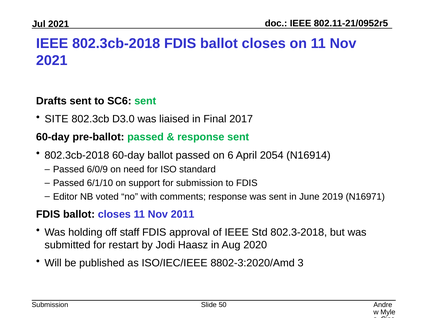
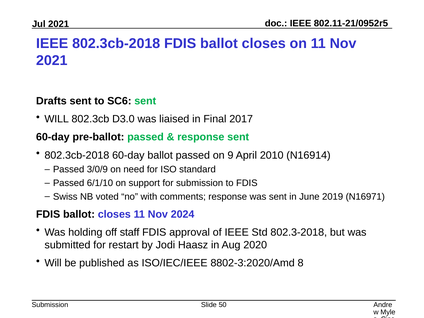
SITE at (57, 119): SITE -> WILL
6: 6 -> 9
2054: 2054 -> 2010
6/0/9: 6/0/9 -> 3/0/9
Editor: Editor -> Swiss
2011: 2011 -> 2024
3: 3 -> 8
